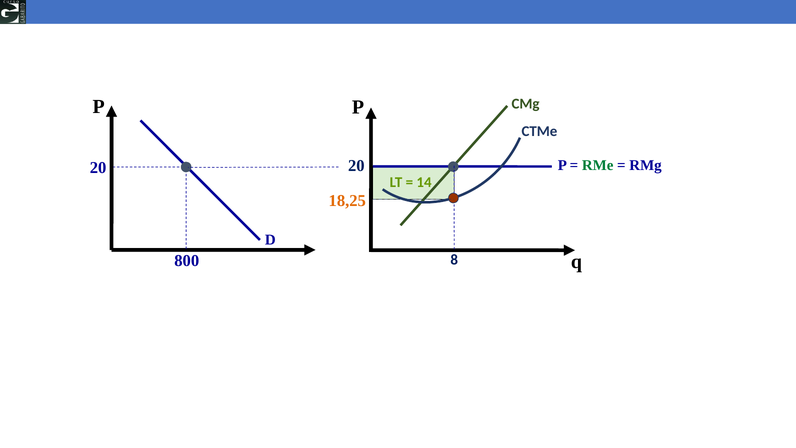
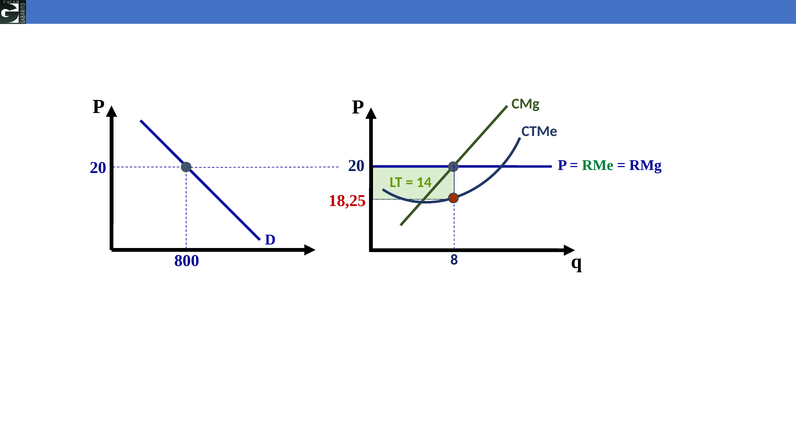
18,25 colour: orange -> red
